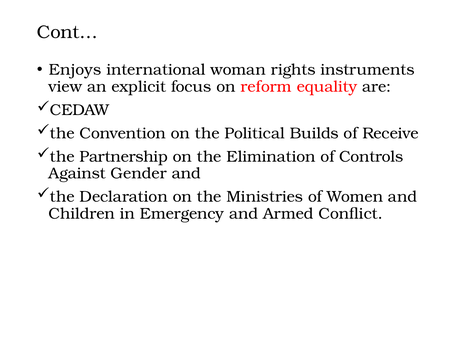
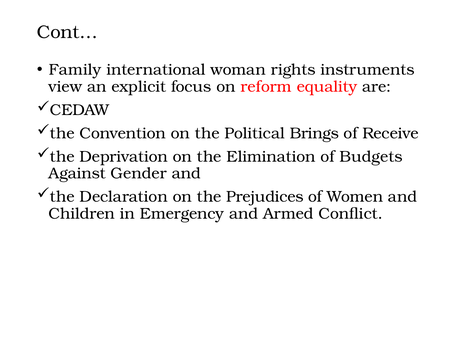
Enjoys: Enjoys -> Family
Builds: Builds -> Brings
Partnership: Partnership -> Deprivation
Controls: Controls -> Budgets
Ministries: Ministries -> Prejudices
